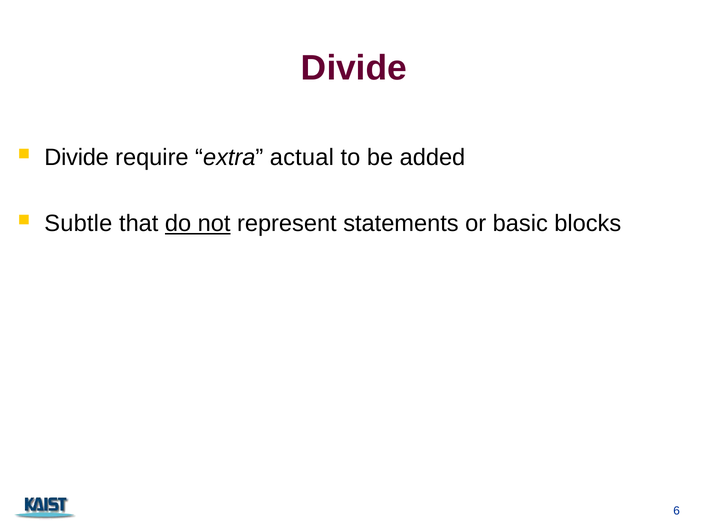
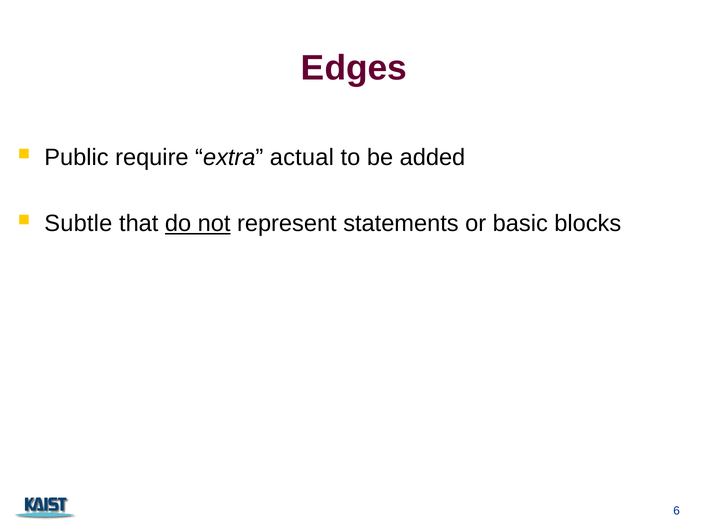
Divide at (354, 68): Divide -> Edges
Divide at (77, 157): Divide -> Public
